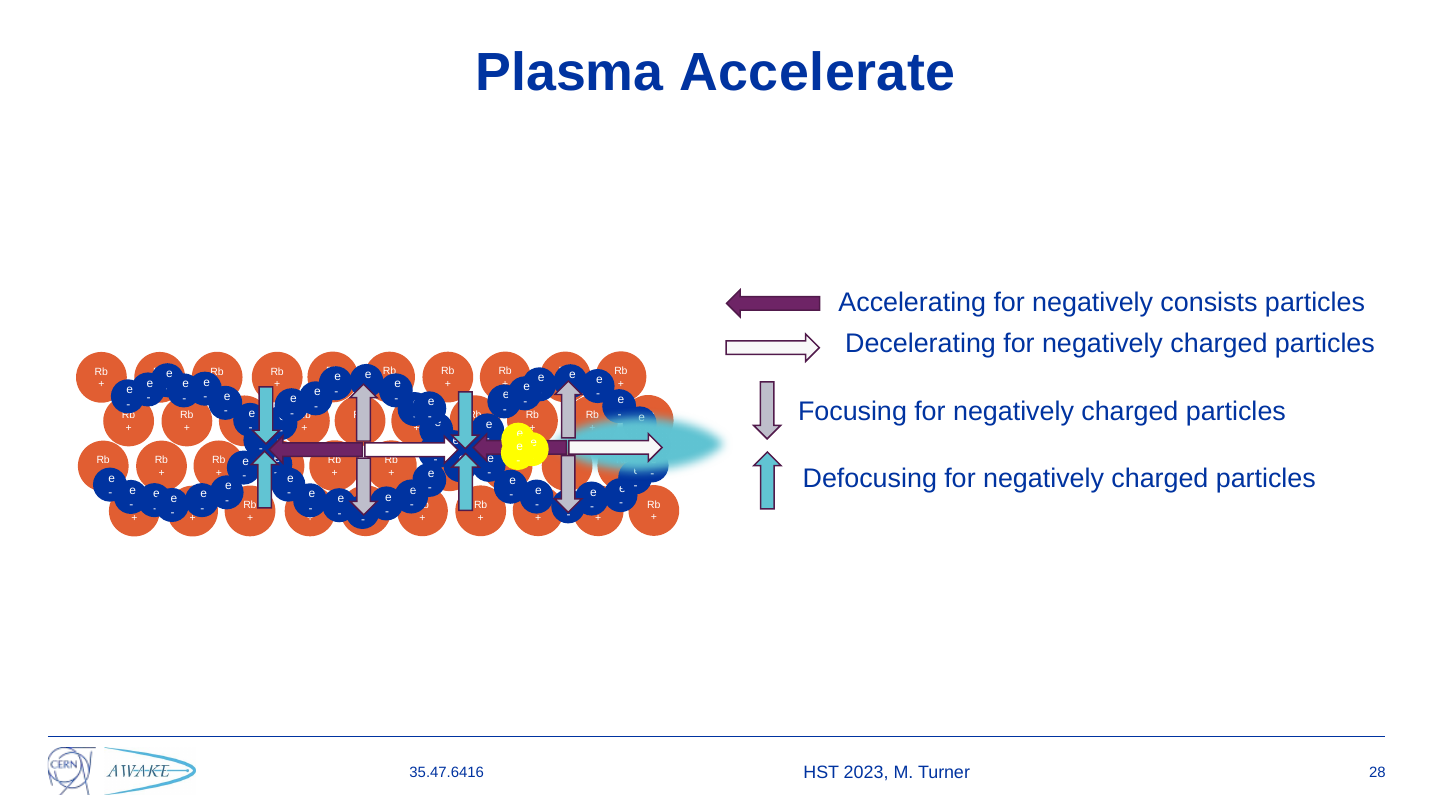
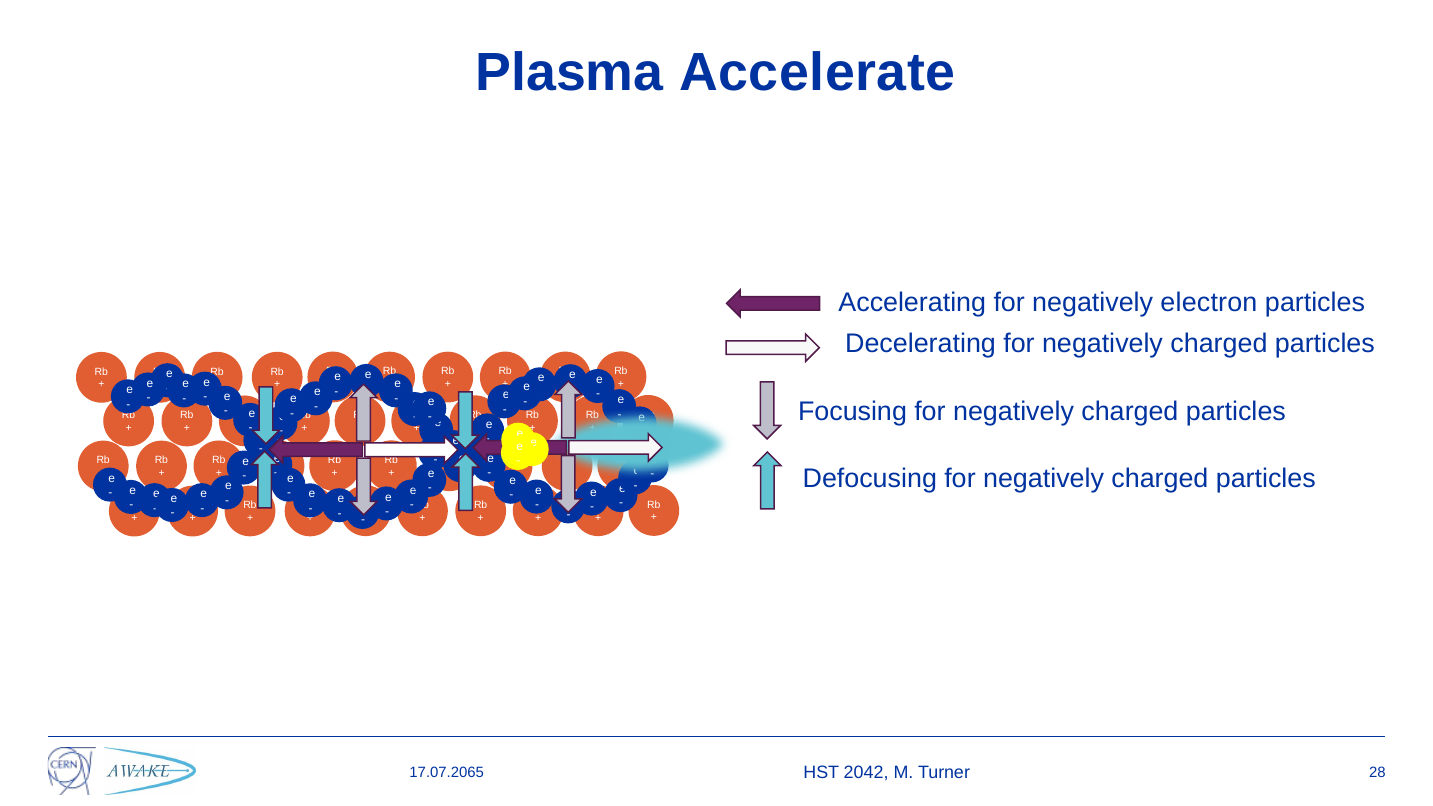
consists: consists -> electron
35.47.6416: 35.47.6416 -> 17.07.2065
2023: 2023 -> 2042
